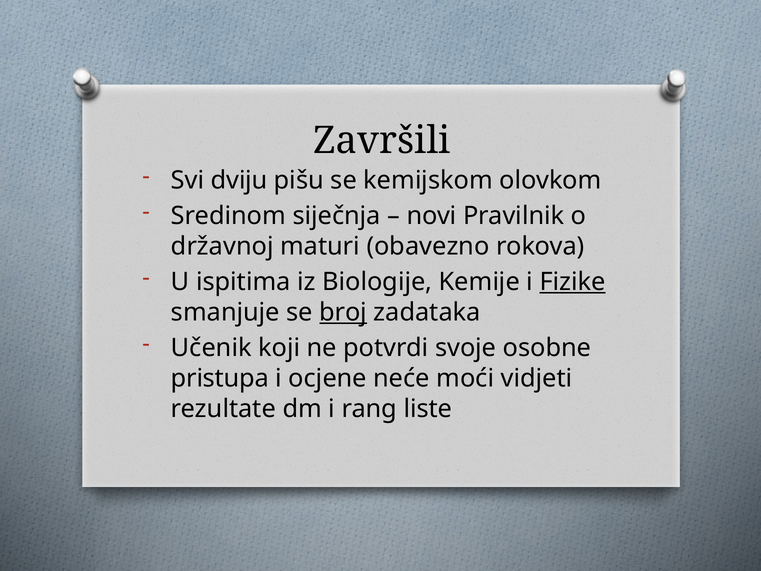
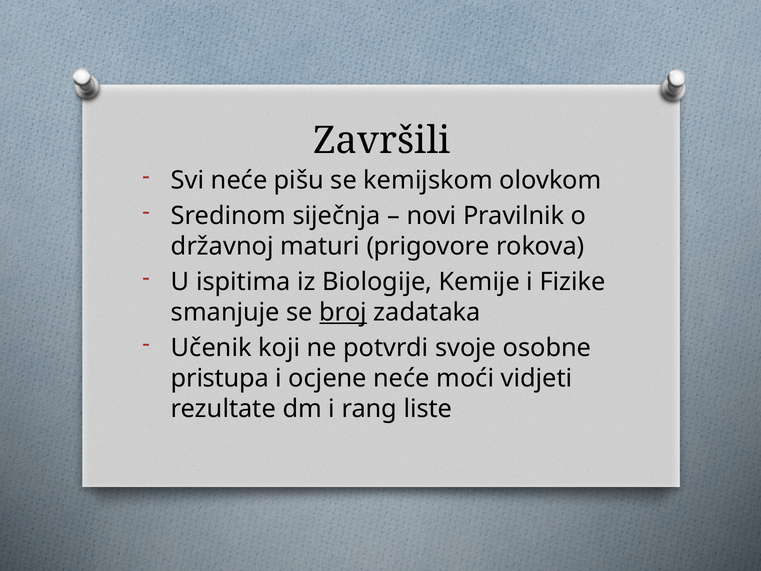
Svi dviju: dviju -> neće
obavezno: obavezno -> prigovore
Fizike underline: present -> none
